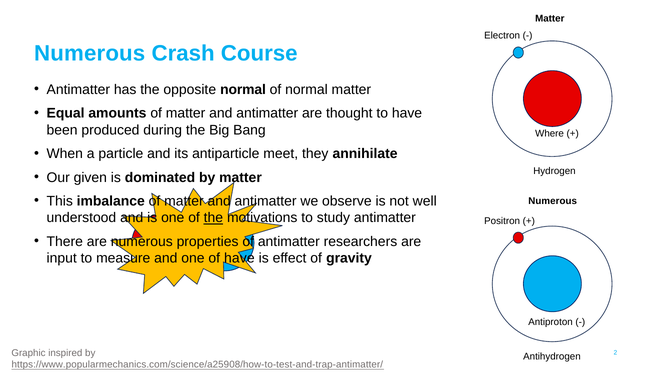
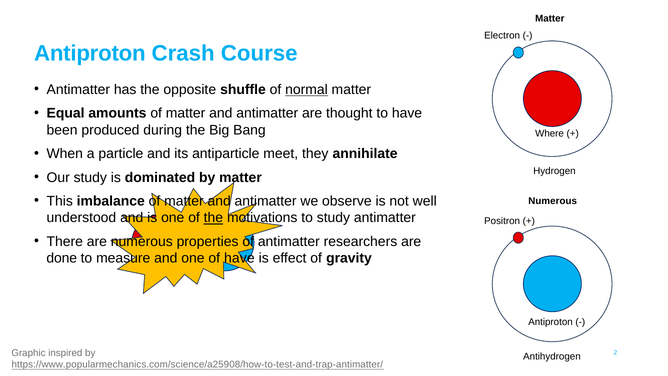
Numerous at (90, 53): Numerous -> Antiproton
opposite normal: normal -> shuffle
normal at (307, 90) underline: none -> present
Our given: given -> study
input: input -> done
